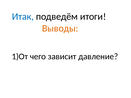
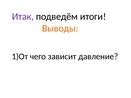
Итак colour: blue -> purple
